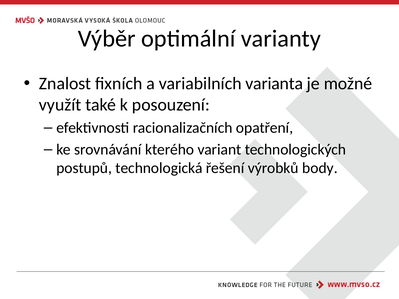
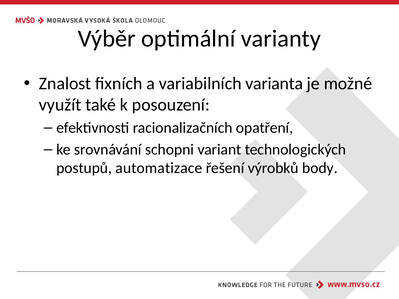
kterého: kterého -> schopni
technologická: technologická -> automatizace
